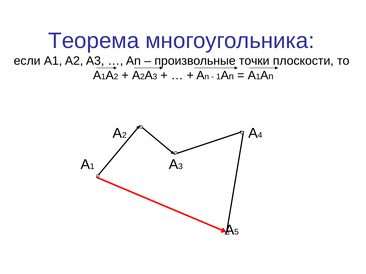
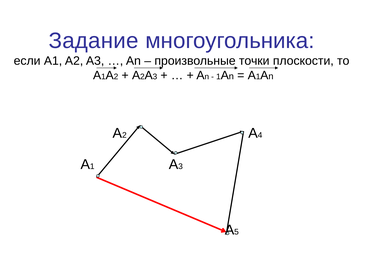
Теорема: Теорема -> Задание
